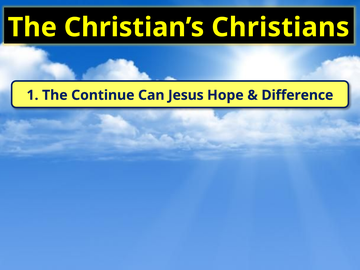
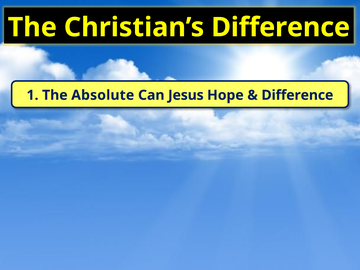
Christian’s Christians: Christians -> Difference
Continue: Continue -> Absolute
